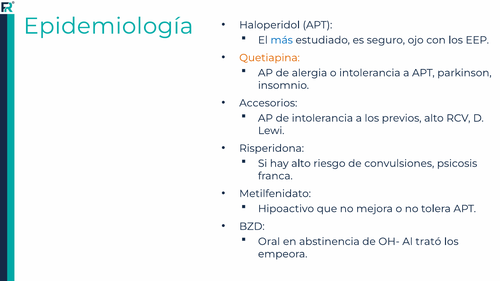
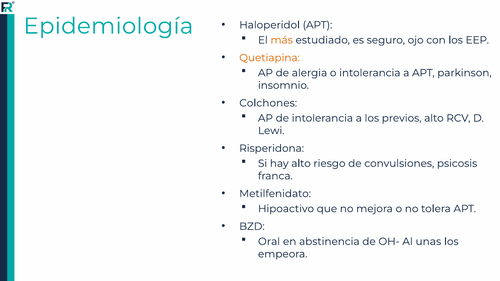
más colour: blue -> orange
Accesorios: Accesorios -> Colchones
trató: trató -> unas
